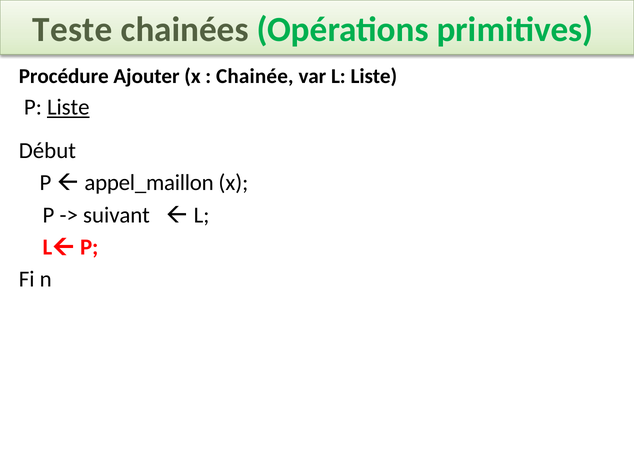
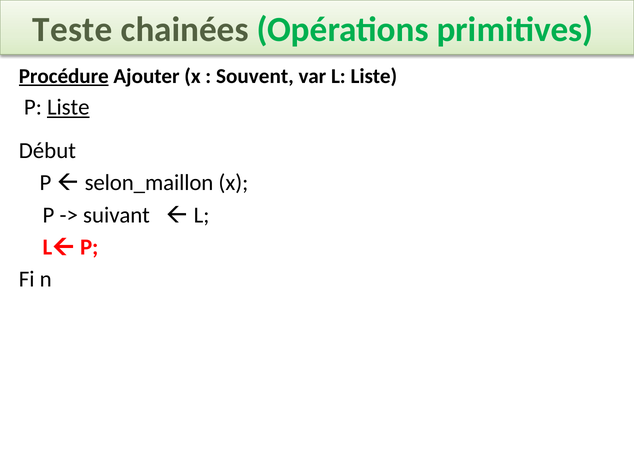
Procédure underline: none -> present
Chainée: Chainée -> Souvent
appel_maillon: appel_maillon -> selon_maillon
